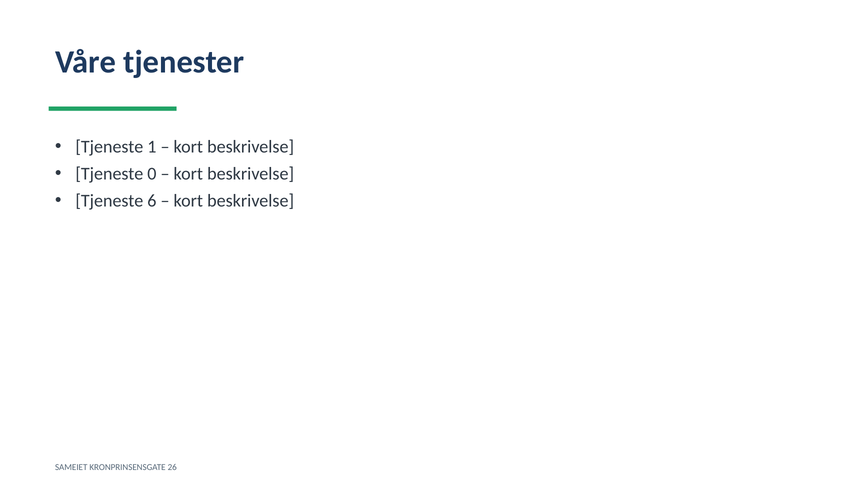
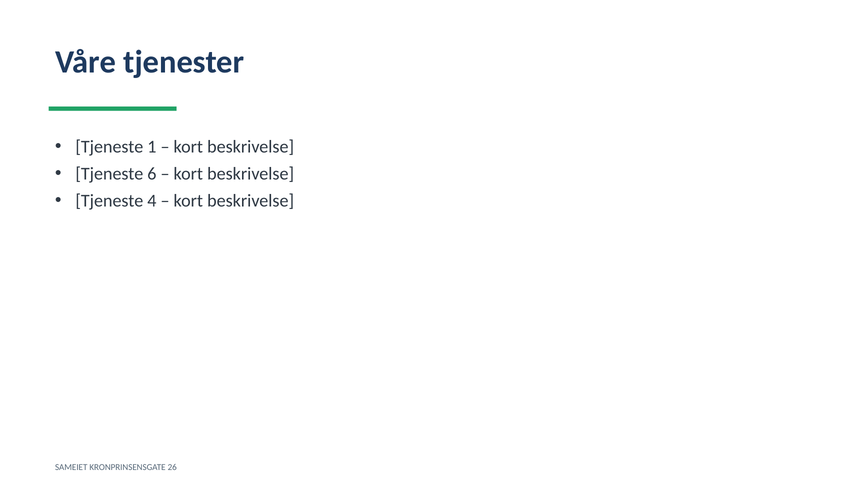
0: 0 -> 6
6: 6 -> 4
